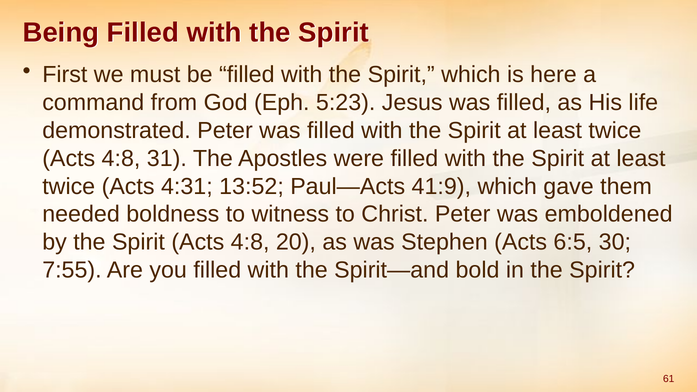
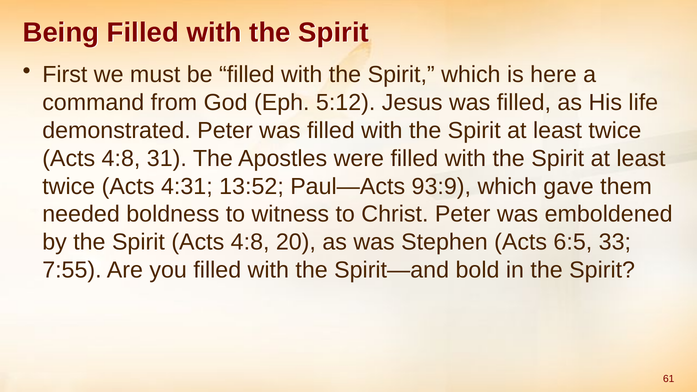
5:23: 5:23 -> 5:12
41:9: 41:9 -> 93:9
30: 30 -> 33
